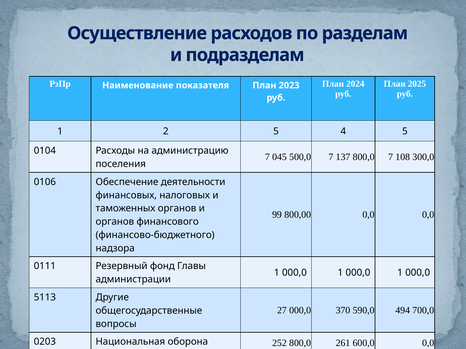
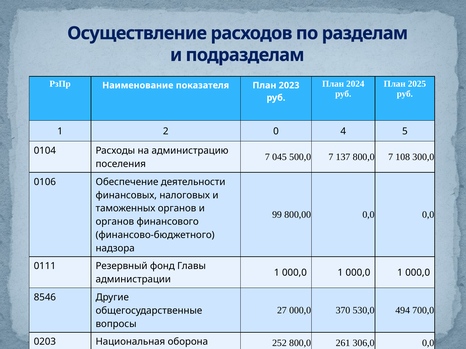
2 5: 5 -> 0
5113: 5113 -> 8546
590,0: 590,0 -> 530,0
600,0: 600,0 -> 306,0
